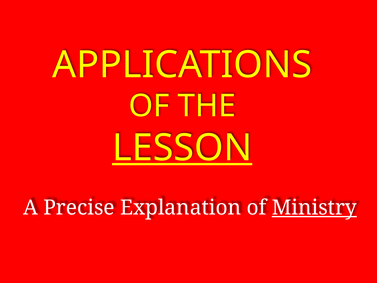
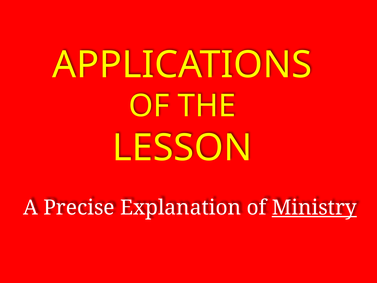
LESSON underline: present -> none
